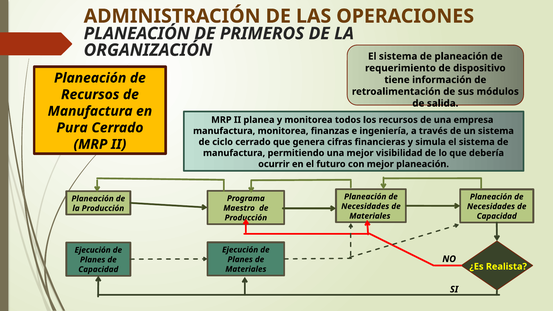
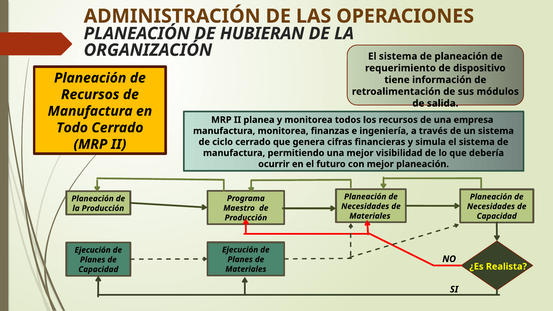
PRIMEROS: PRIMEROS -> HUBIERAN
Pura: Pura -> Todo
